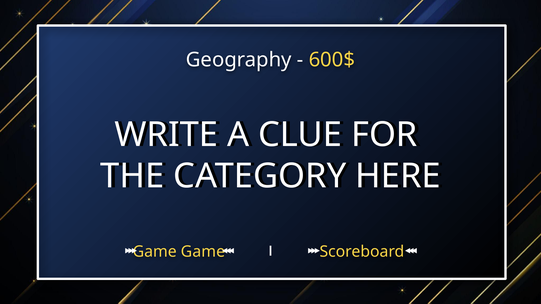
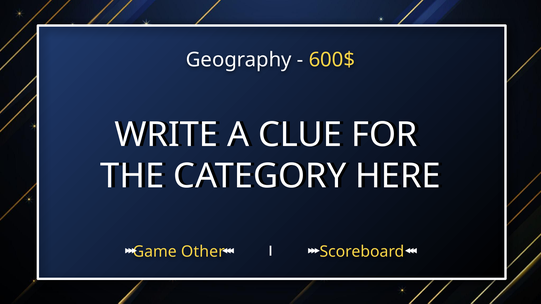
Game Game: Game -> Other
